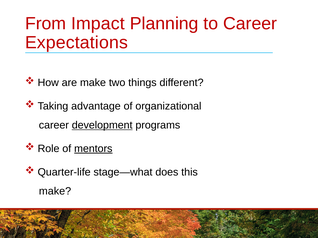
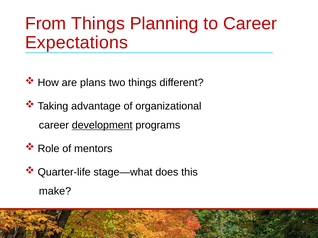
From Impact: Impact -> Things
are make: make -> plans
mentors underline: present -> none
